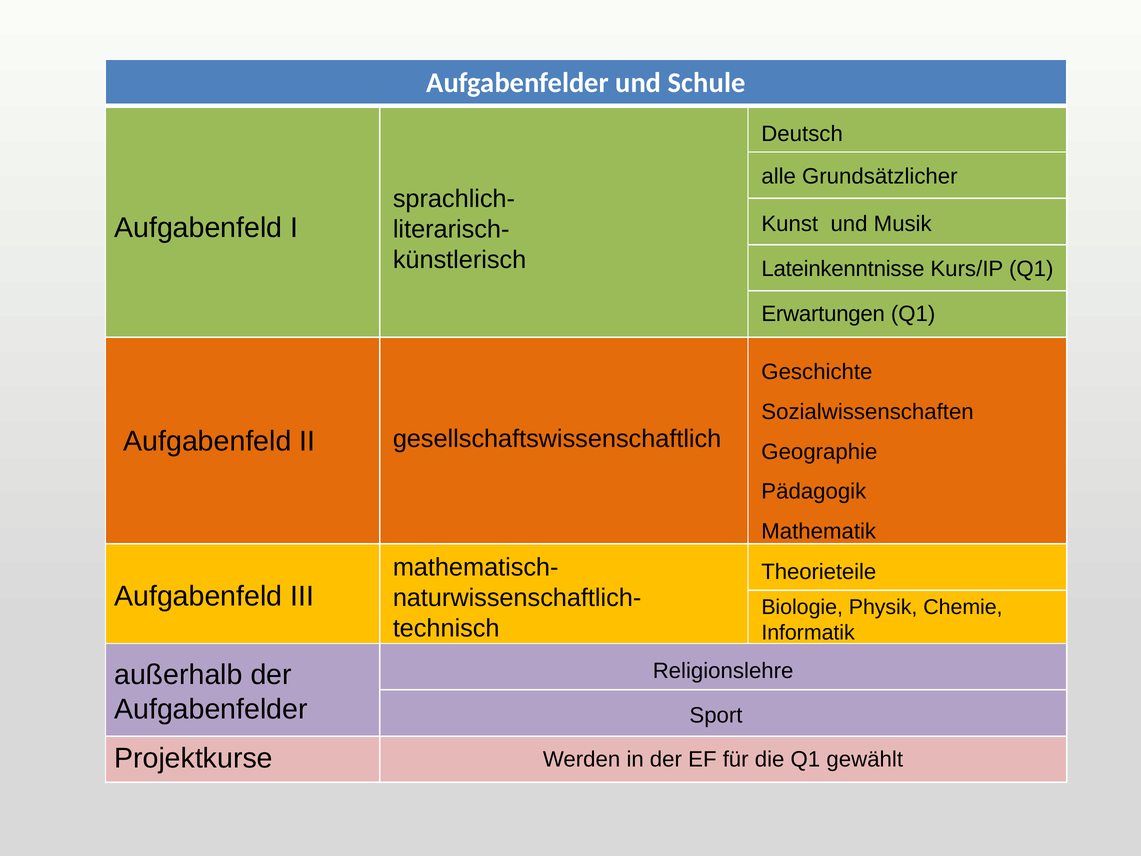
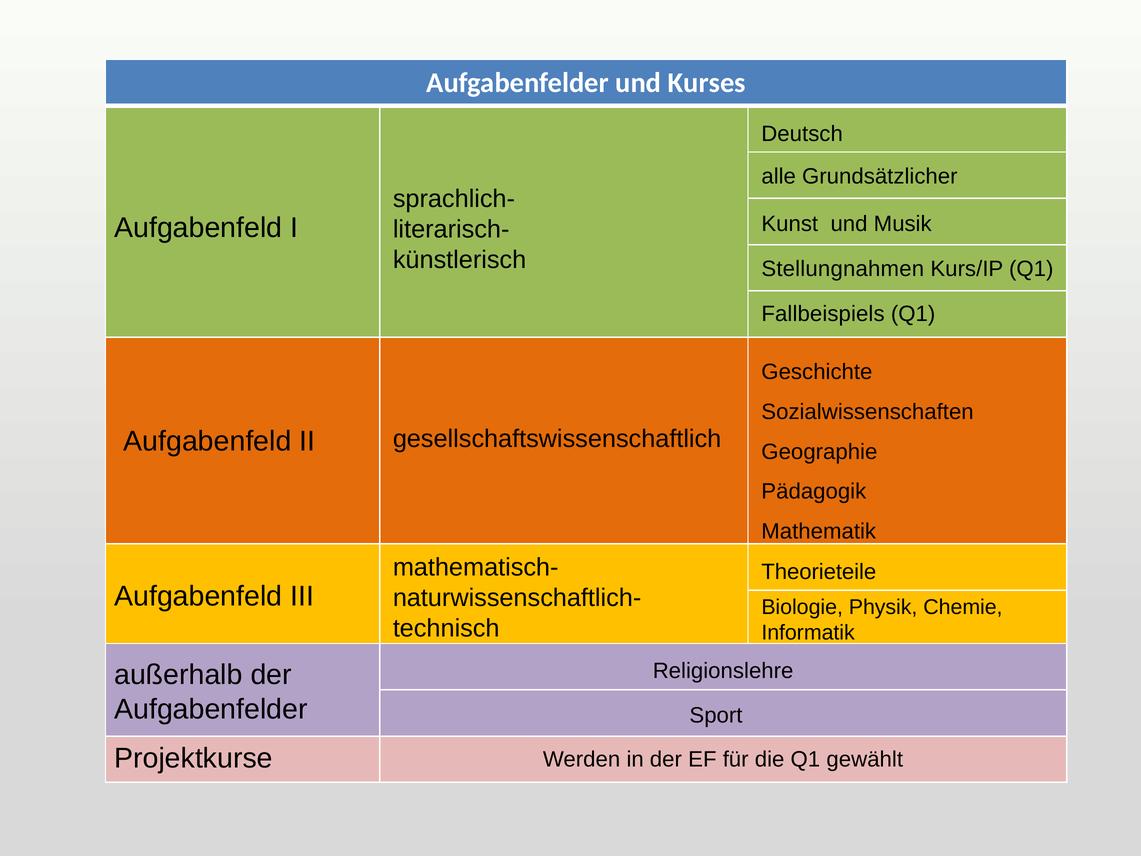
Schule: Schule -> Kurses
Lateinkenntnisse: Lateinkenntnisse -> Stellungnahmen
Erwartungen: Erwartungen -> Fallbeispiels
